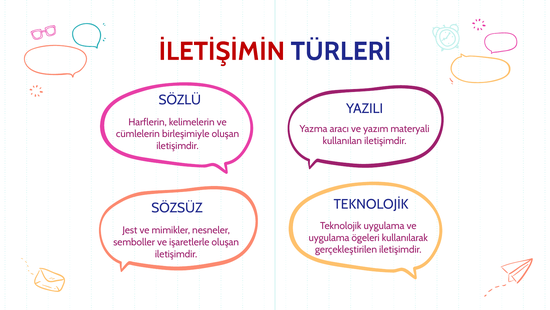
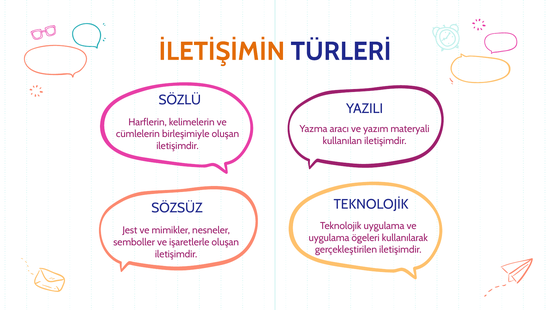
İLETİŞİMİN colour: red -> orange
